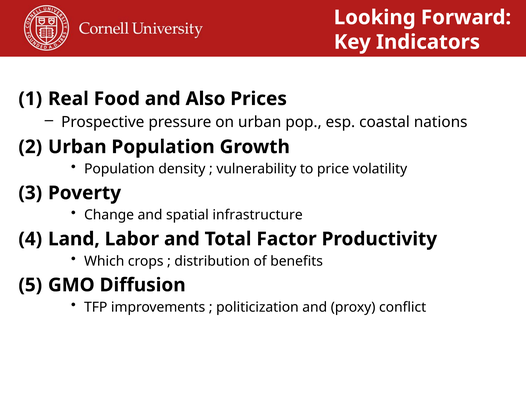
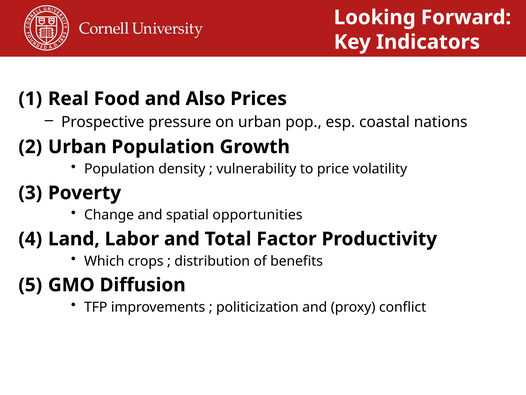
infrastructure: infrastructure -> opportunities
